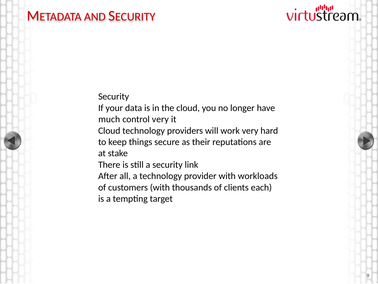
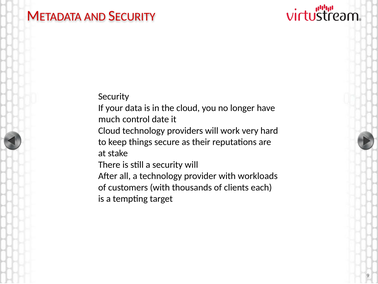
control very: very -> date
security link: link -> will
